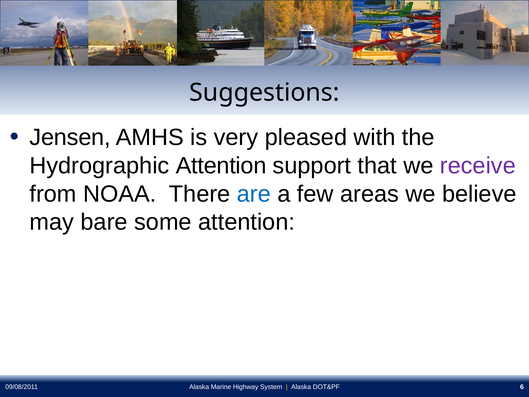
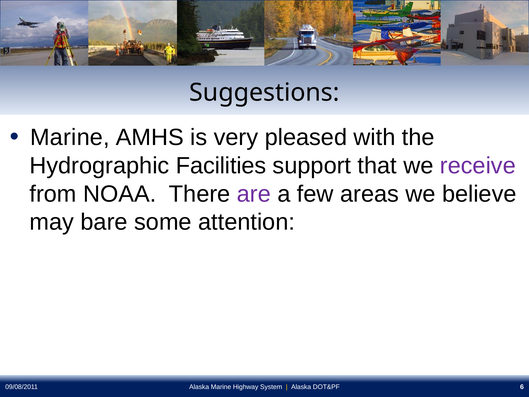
Jensen at (70, 137): Jensen -> Marine
Hydrographic Attention: Attention -> Facilities
are colour: blue -> purple
